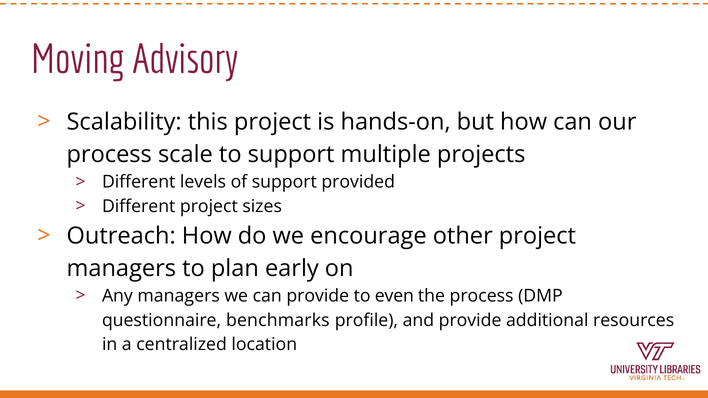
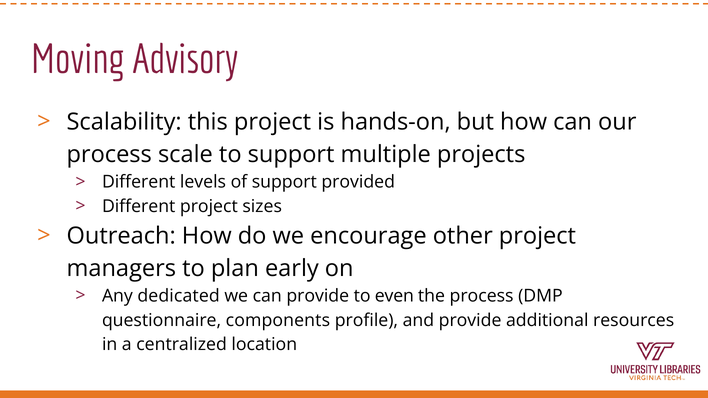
Any managers: managers -> dedicated
benchmarks: benchmarks -> components
